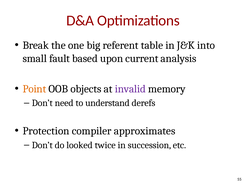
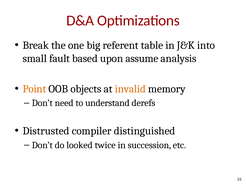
current: current -> assume
invalid colour: purple -> orange
Protection: Protection -> Distrusted
approximates: approximates -> distinguished
